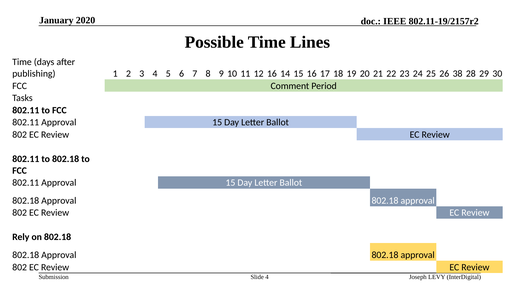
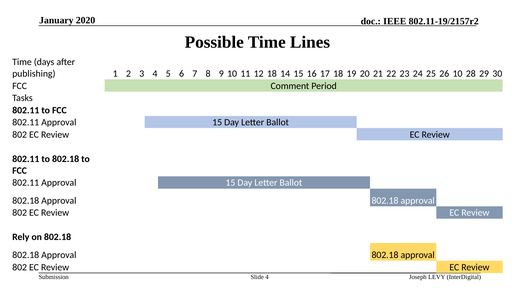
12 16: 16 -> 18
26 38: 38 -> 10
